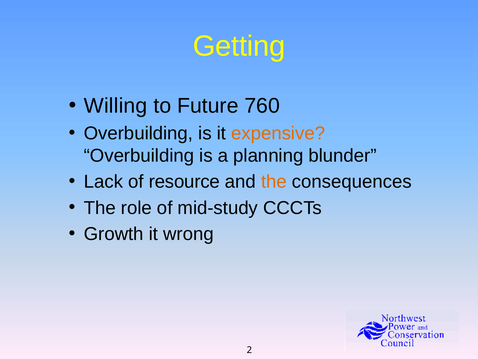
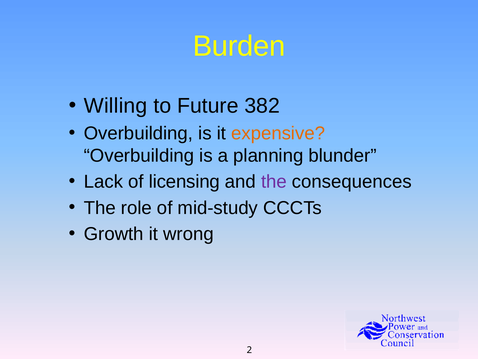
Getting: Getting -> Burden
760: 760 -> 382
resource: resource -> licensing
the at (274, 182) colour: orange -> purple
